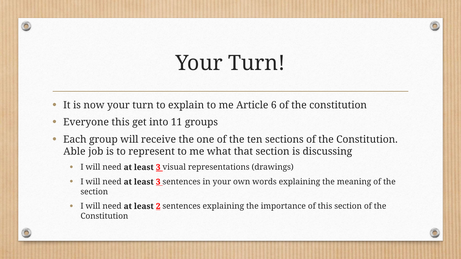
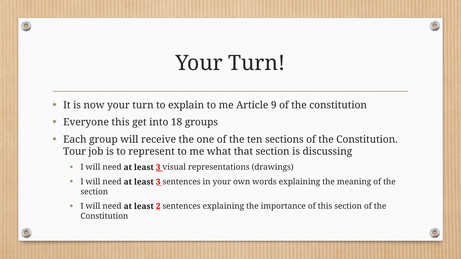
6: 6 -> 9
11: 11 -> 18
Able: Able -> Tour
